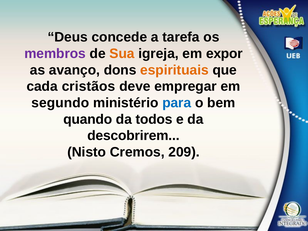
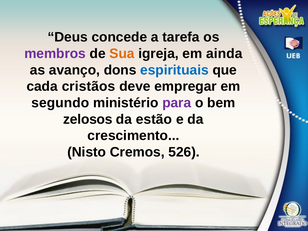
expor: expor -> ainda
espirituais colour: orange -> blue
para colour: blue -> purple
quando: quando -> zelosos
todos: todos -> estão
descobrirem: descobrirem -> crescimento
209: 209 -> 526
